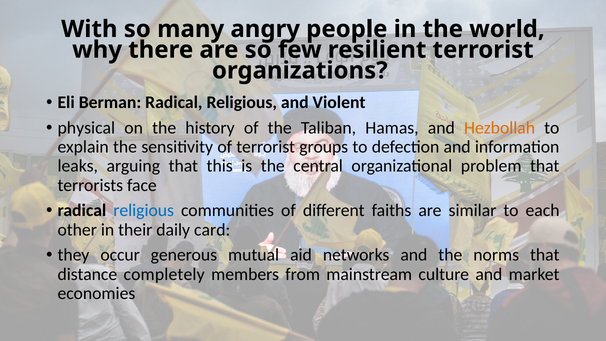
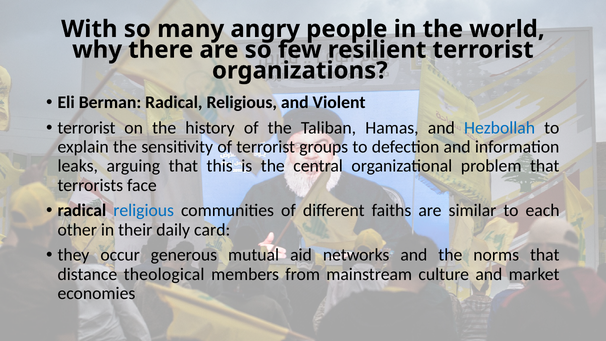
physical at (86, 128): physical -> terrorist
Hezbollah colour: orange -> blue
completely: completely -> theological
